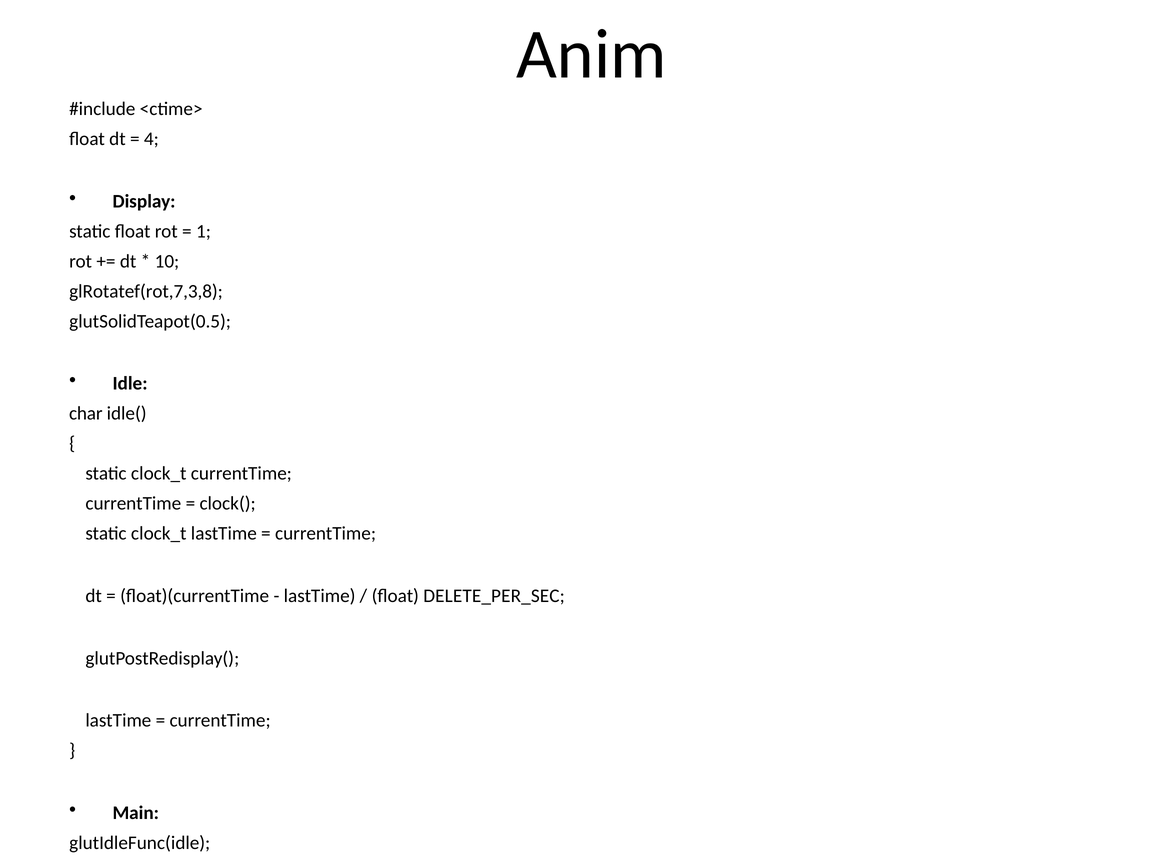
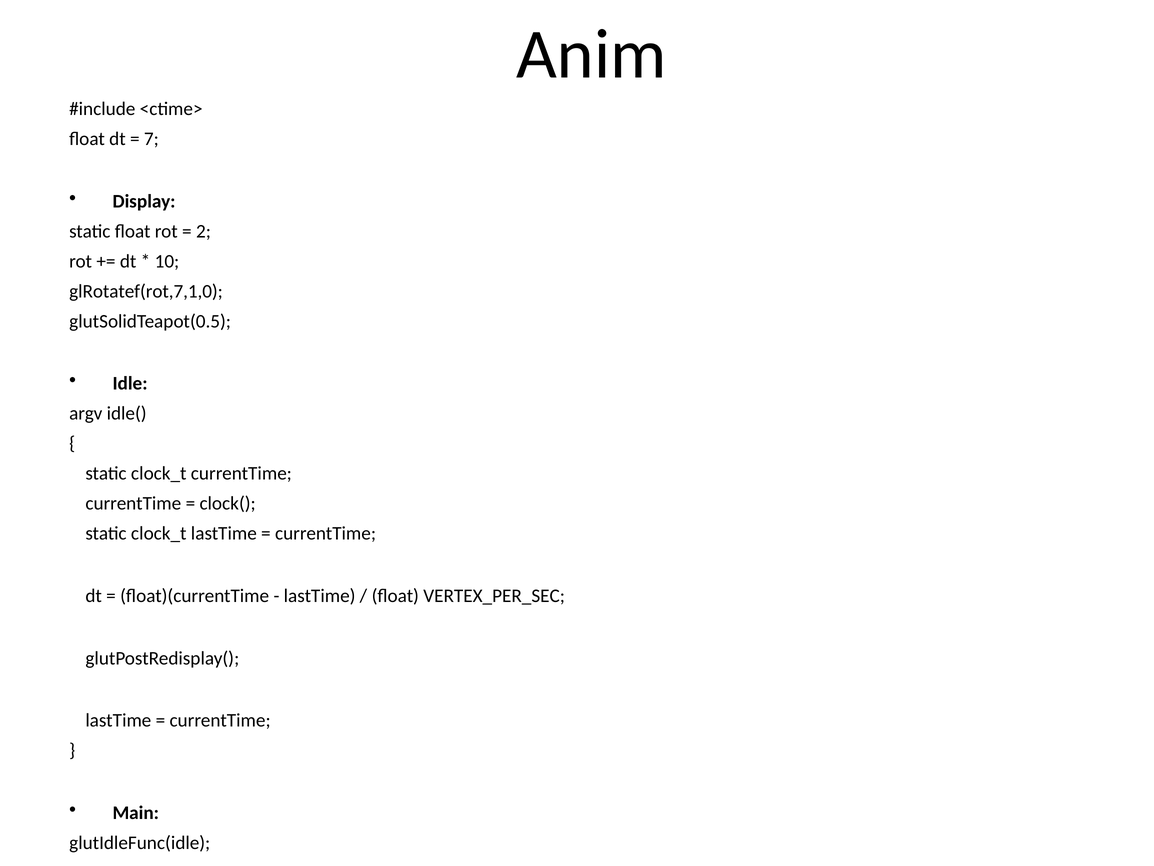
4: 4 -> 7
1: 1 -> 2
glRotatef(rot,7,3,8: glRotatef(rot,7,3,8 -> glRotatef(rot,7,1,0
char: char -> argv
DELETE_PER_SEC: DELETE_PER_SEC -> VERTEX_PER_SEC
